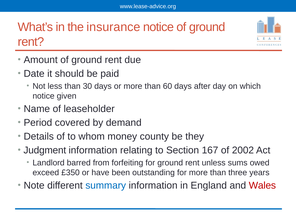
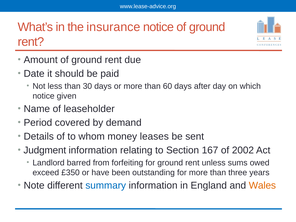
county: county -> leases
they: they -> sent
Wales colour: red -> orange
